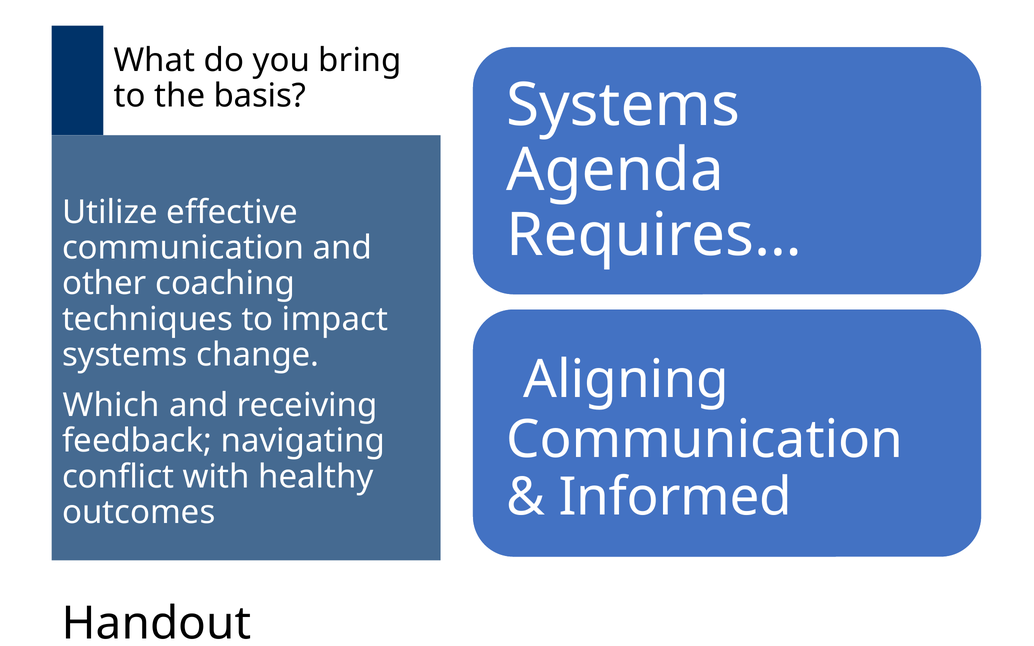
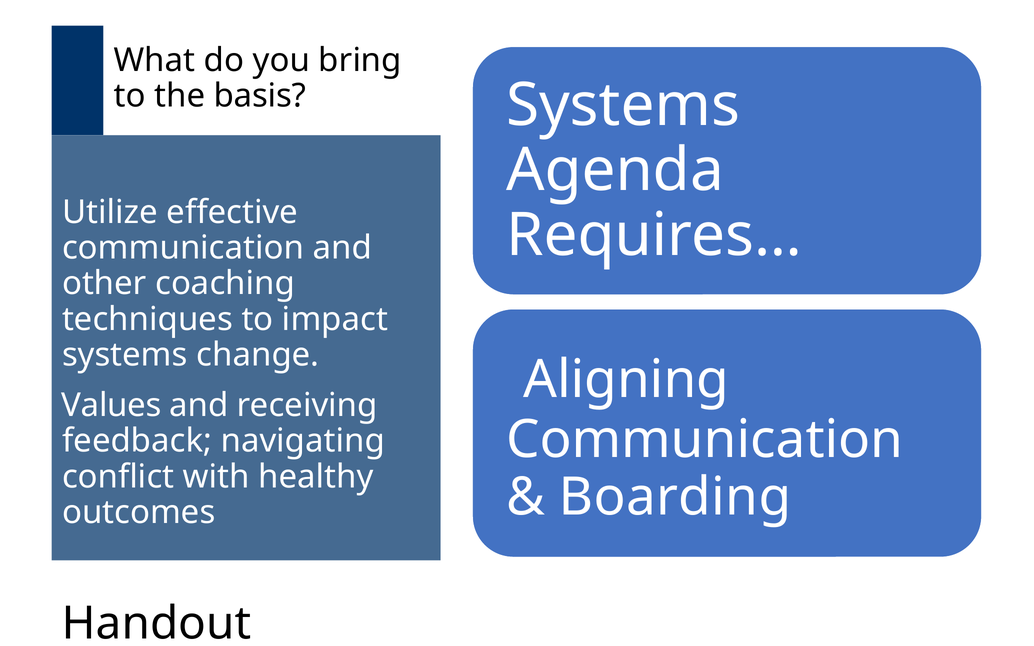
Which: Which -> Values
Informed: Informed -> Boarding
